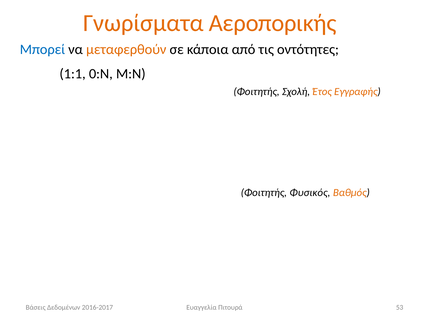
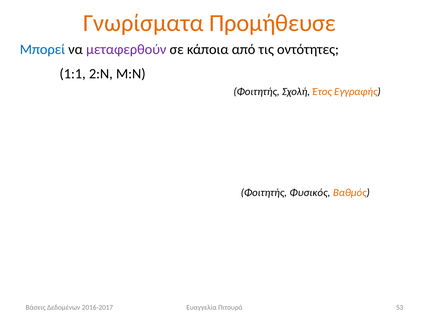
Αεροπορικής: Αεροπορικής -> Προμήθευσε
μεταφερθούν colour: orange -> purple
0:Ν: 0:Ν -> 2:Ν
